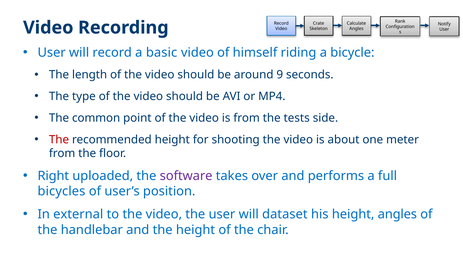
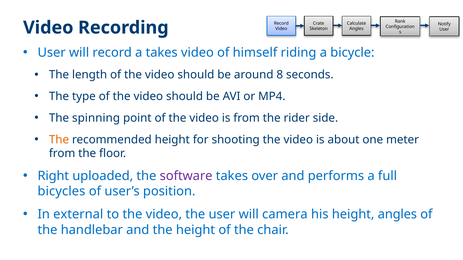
a basic: basic -> takes
9: 9 -> 8
common: common -> spinning
tests: tests -> rider
The at (59, 140) colour: red -> orange
dataset: dataset -> camera
